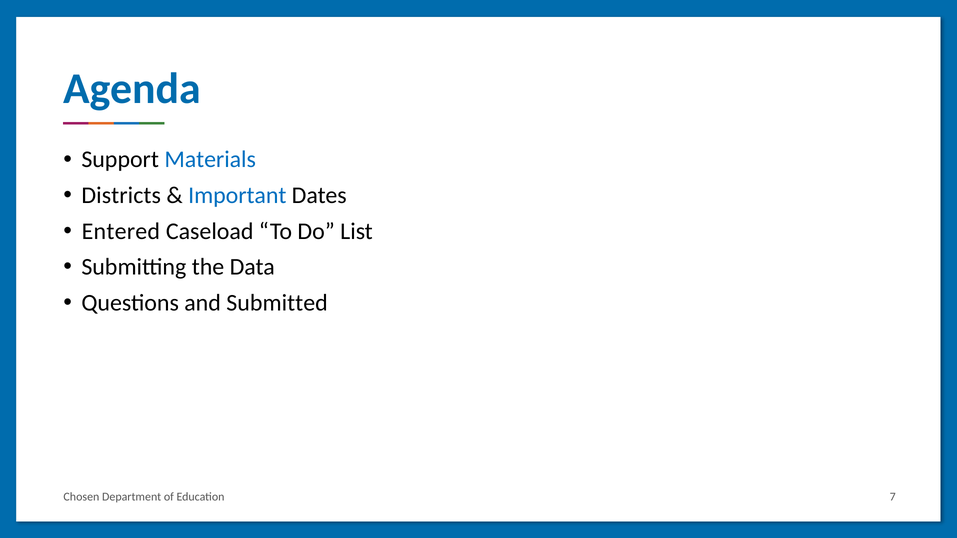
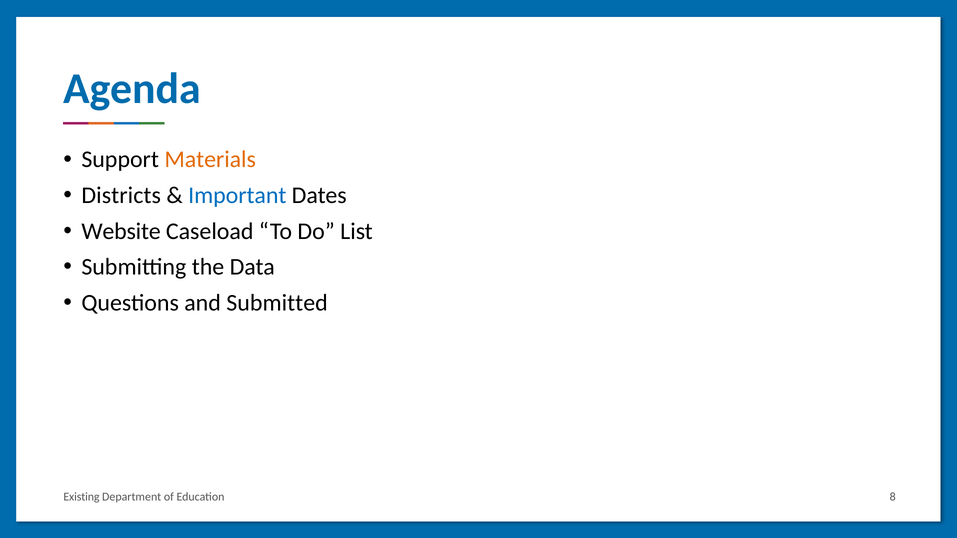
Materials colour: blue -> orange
Entered: Entered -> Website
Chosen: Chosen -> Existing
7: 7 -> 8
